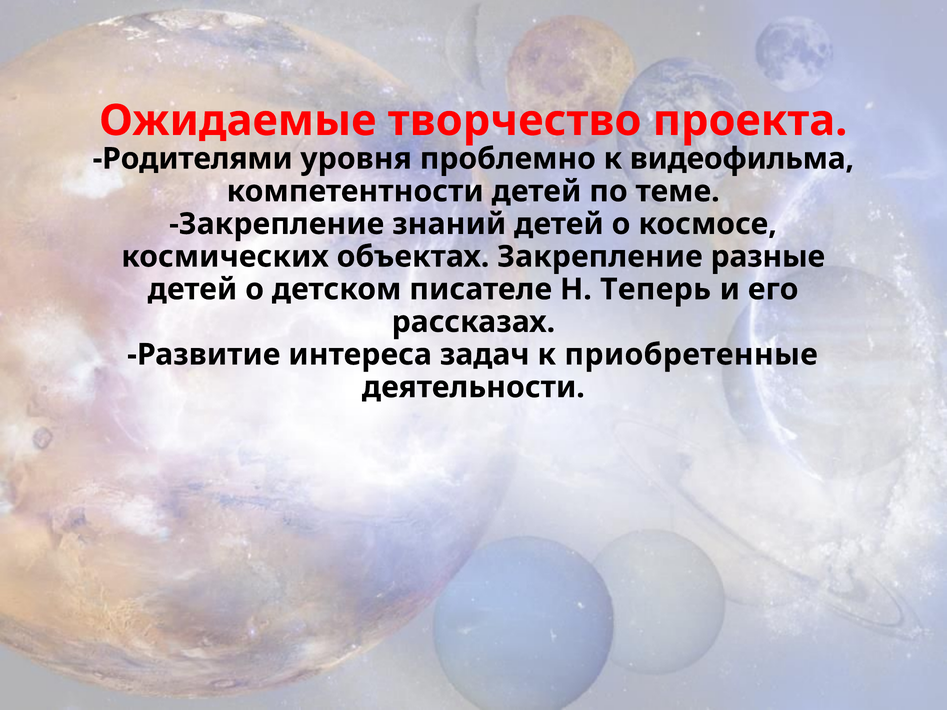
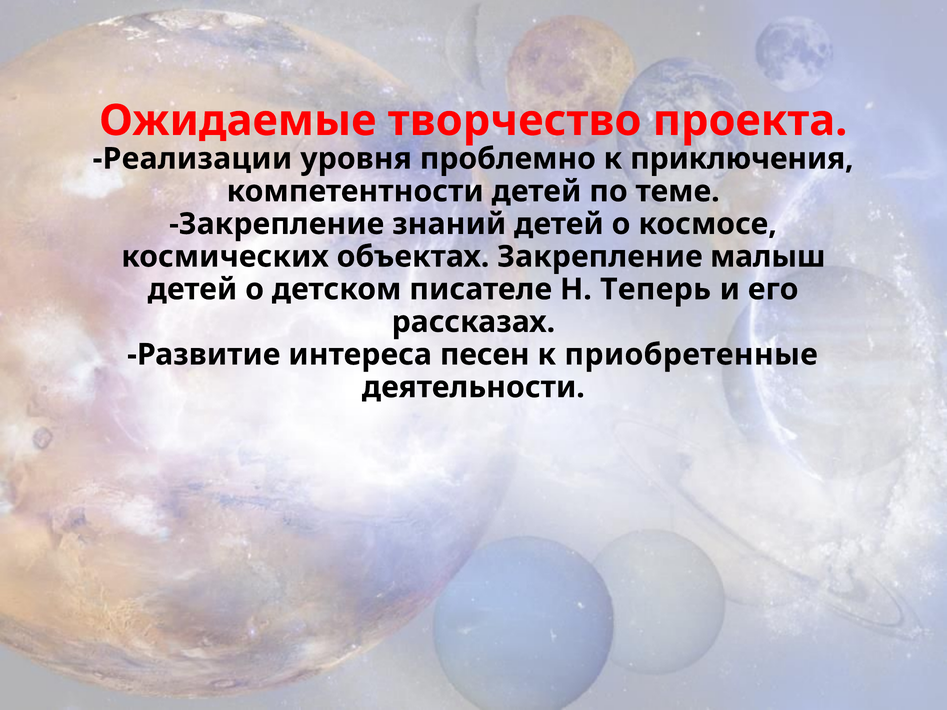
Родителями: Родителями -> Реализации
видеофильма: видеофильма -> приключения
разные: разные -> малыш
задач: задач -> песен
